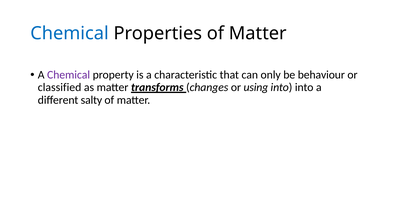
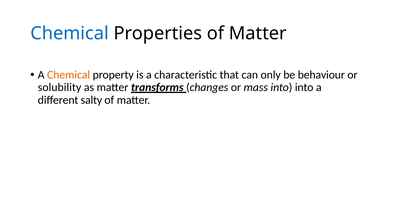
Chemical at (69, 75) colour: purple -> orange
classified: classified -> solubility
using: using -> mass
